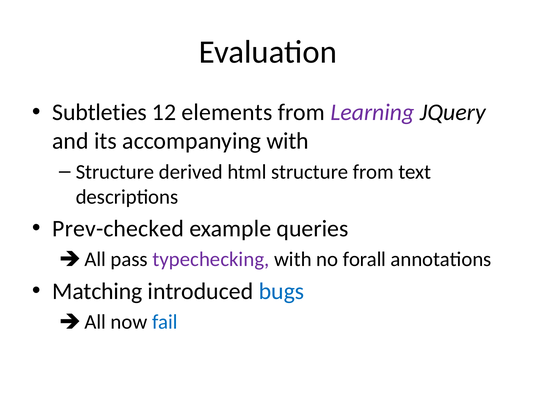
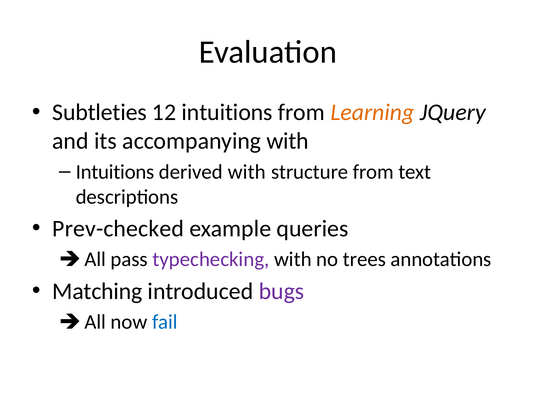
12 elements: elements -> intuitions
Learning colour: purple -> orange
Structure at (115, 172): Structure -> Intuitions
derived html: html -> with
forall: forall -> trees
bugs colour: blue -> purple
